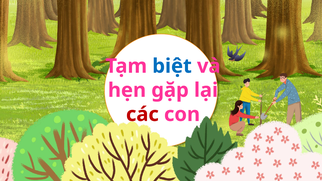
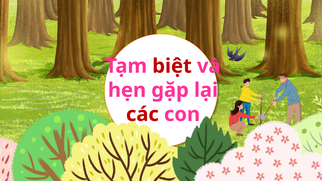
biệt colour: blue -> red
